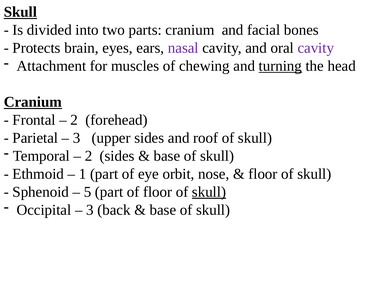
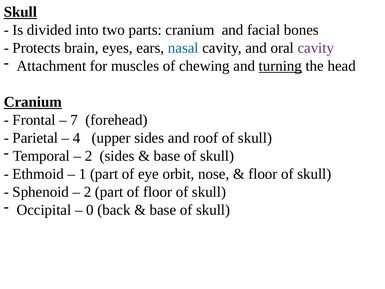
nasal colour: purple -> blue
2 at (74, 120): 2 -> 7
3 at (77, 138): 3 -> 4
5 at (88, 192): 5 -> 2
skull at (209, 192) underline: present -> none
3 at (90, 210): 3 -> 0
